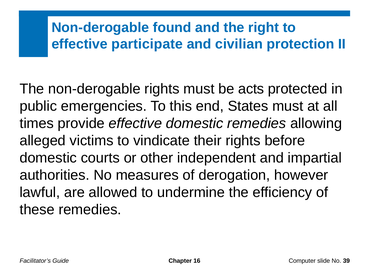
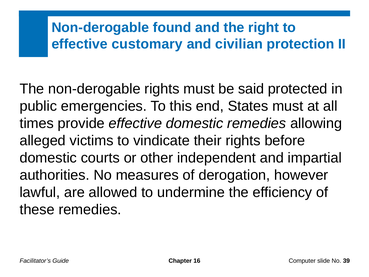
participate: participate -> customary
acts: acts -> said
